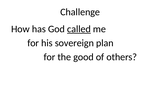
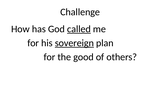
sovereign underline: none -> present
